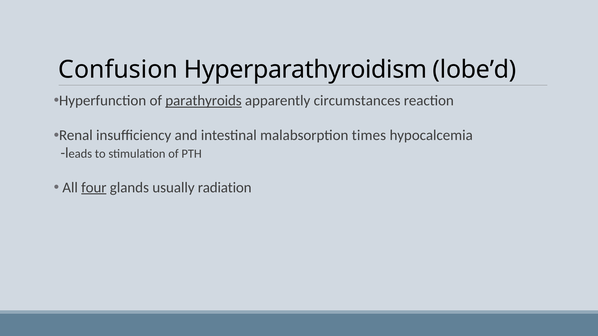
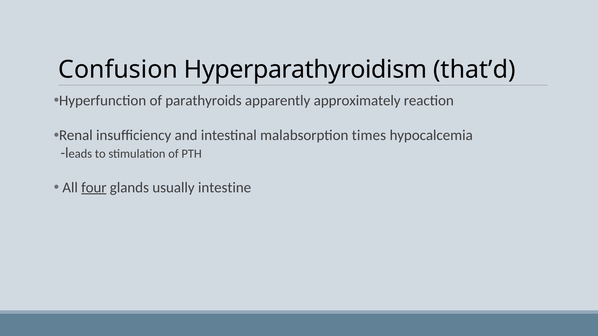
lobe’d: lobe’d -> that’d
parathyroids underline: present -> none
circumstances: circumstances -> approximately
radiation: radiation -> intestine
